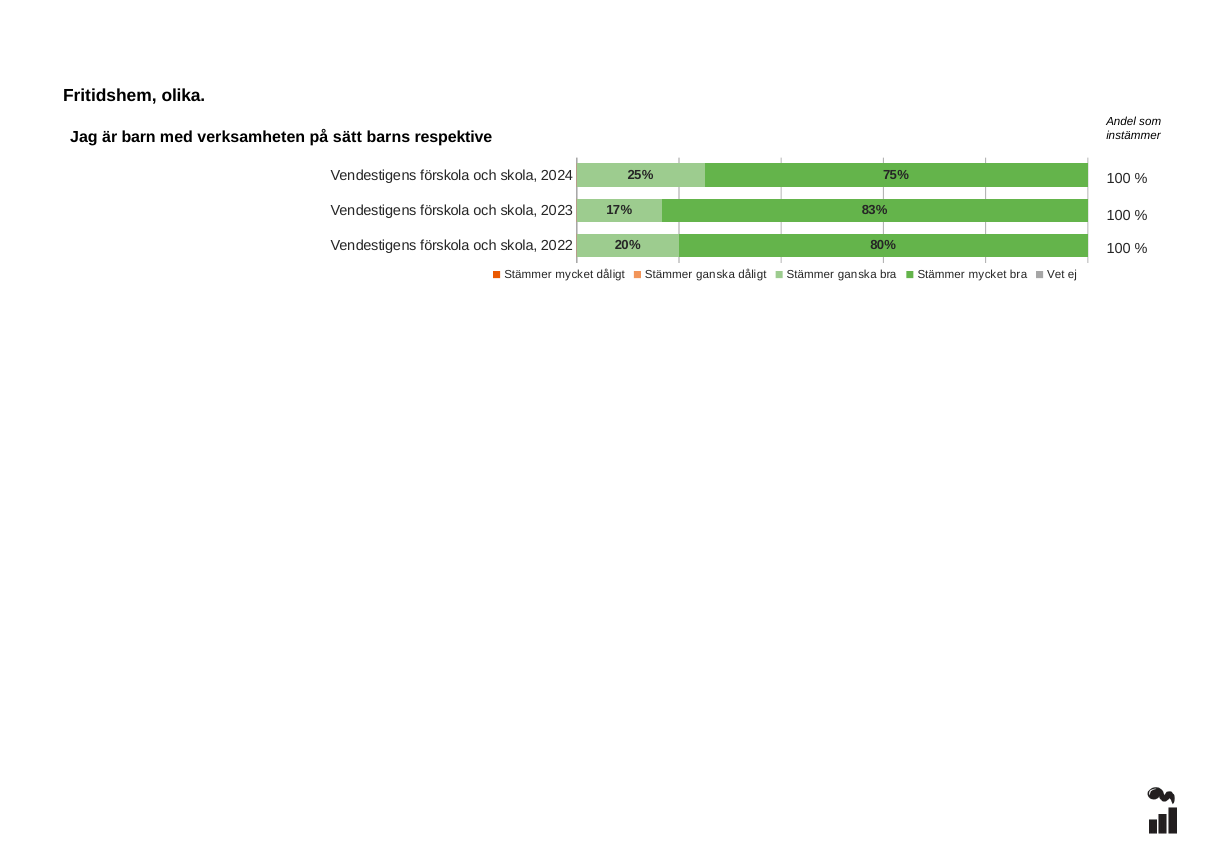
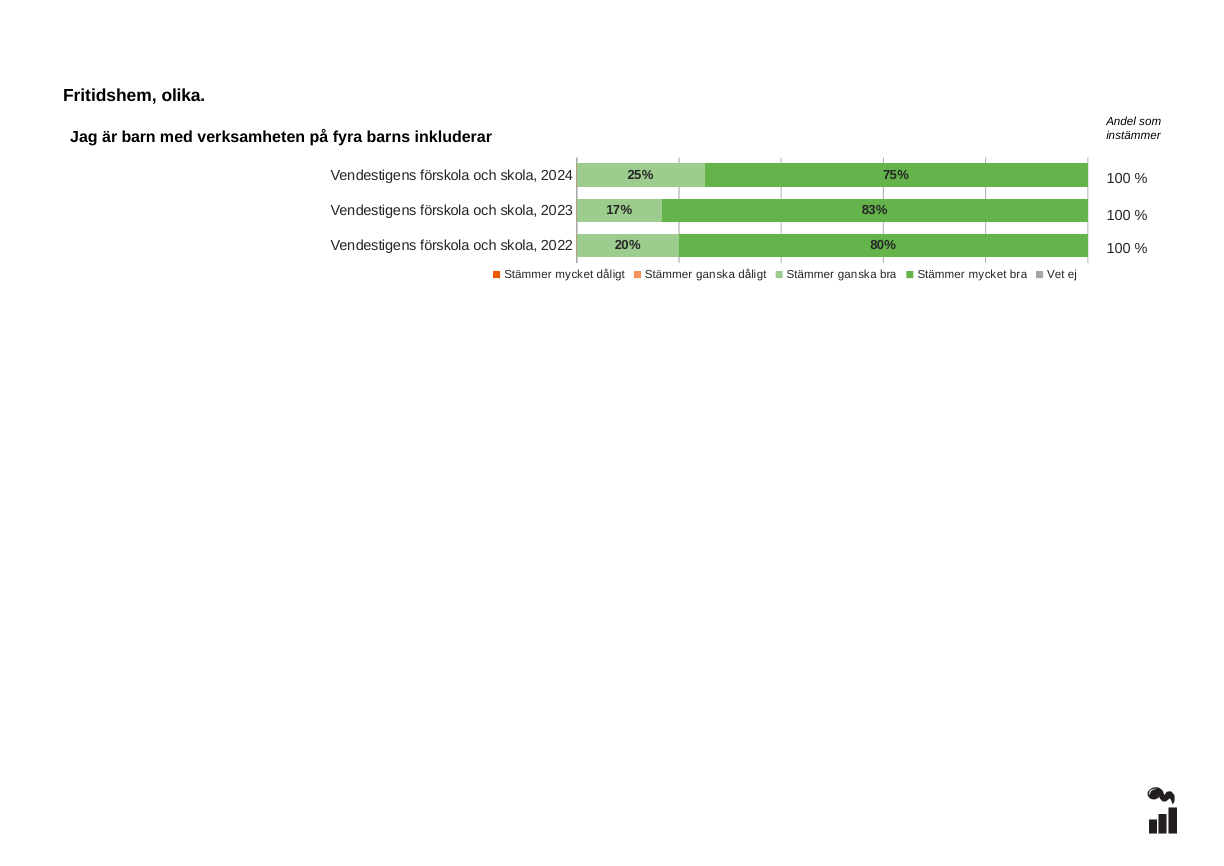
sätt: sätt -> fyra
respektive: respektive -> inkluderar
